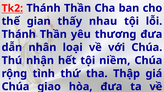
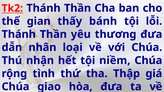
nhau: nhau -> bánh
